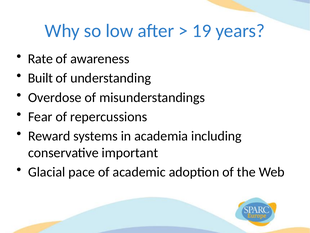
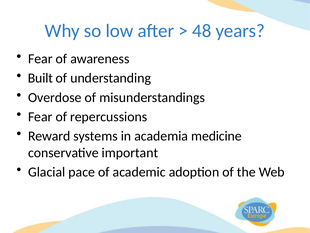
19: 19 -> 48
Rate at (40, 59): Rate -> Fear
including: including -> medicine
